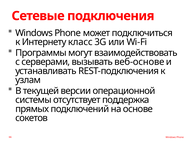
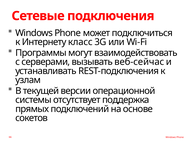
веб-основе: веб-основе -> веб-сейчас
